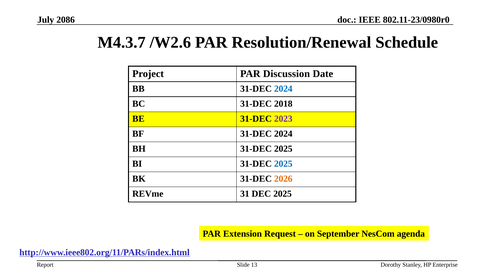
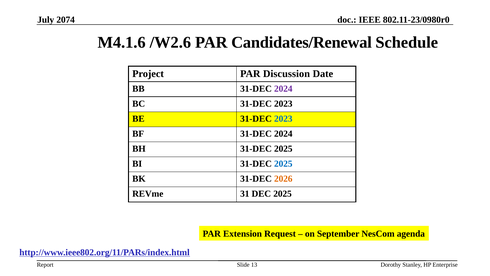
2086: 2086 -> 2074
M4.3.7: M4.3.7 -> M4.1.6
Resolution/Renewal: Resolution/Renewal -> Candidates/Renewal
2024 at (283, 89) colour: blue -> purple
BC 31-DEC 2018: 2018 -> 2023
2023 at (283, 119) colour: purple -> blue
